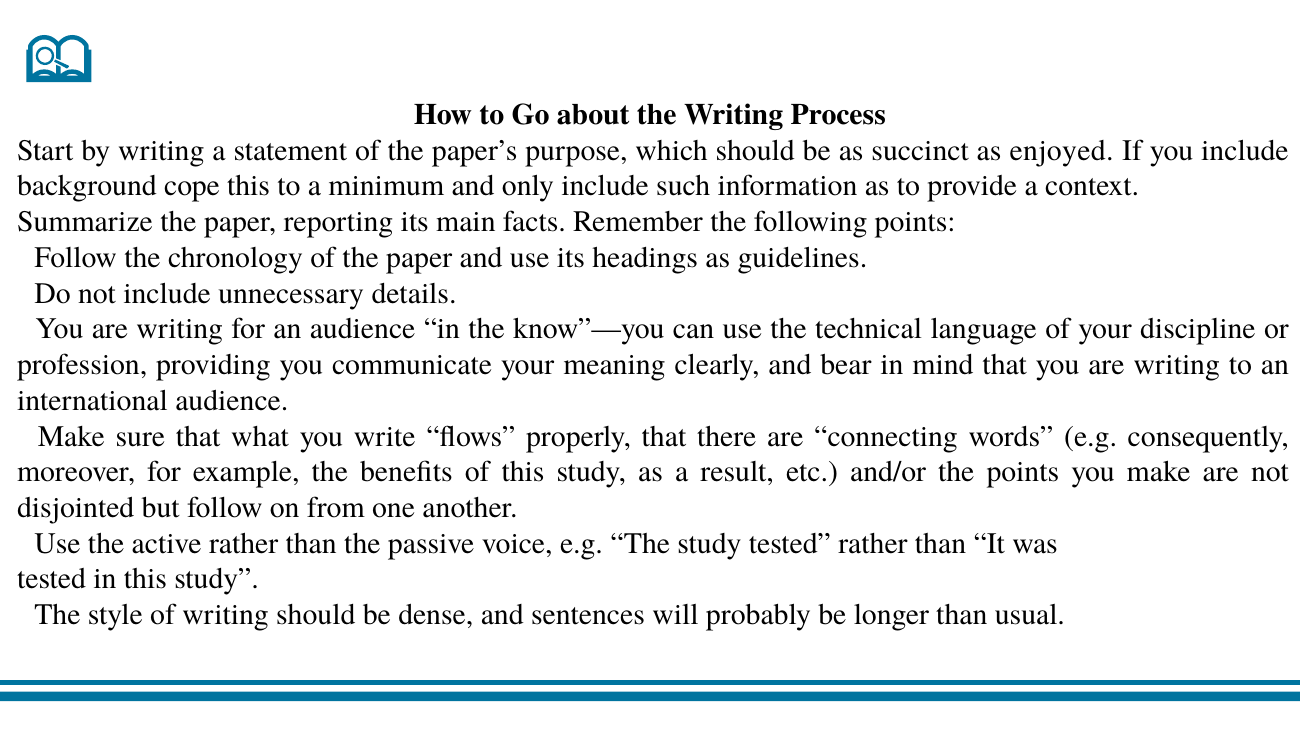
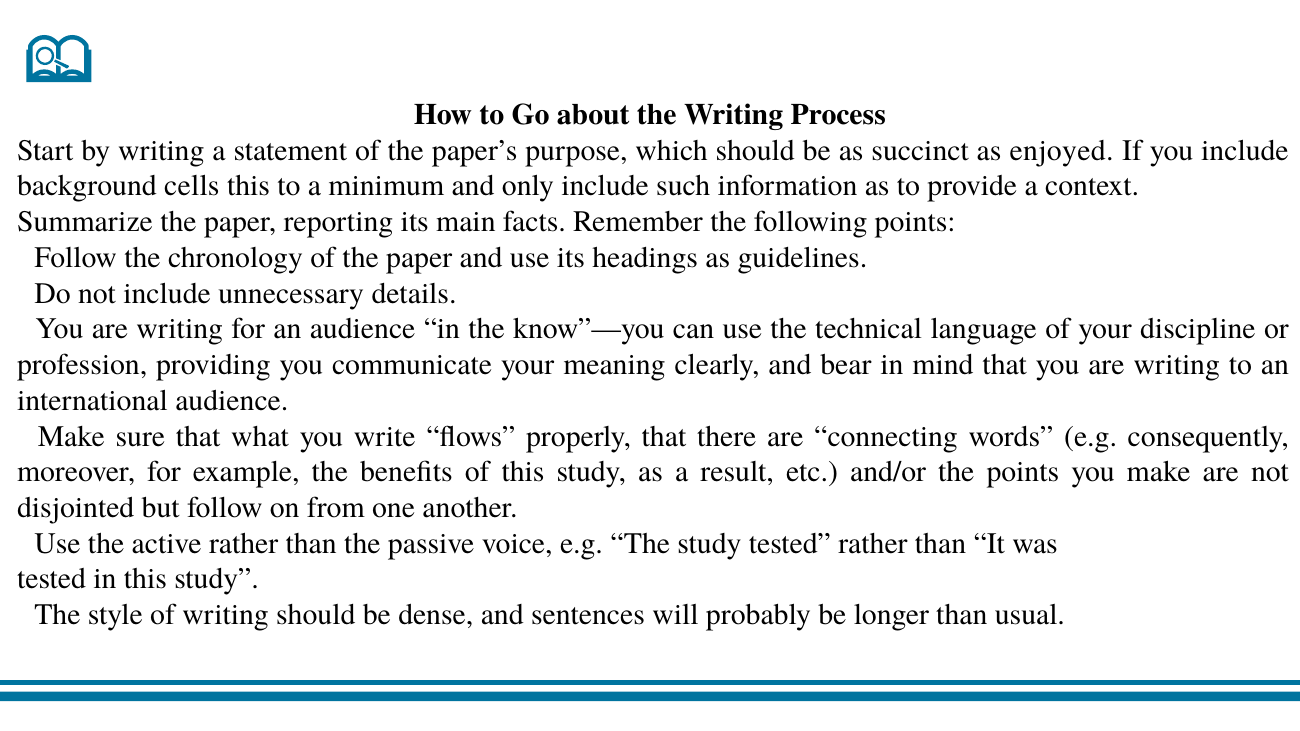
cope: cope -> cells
